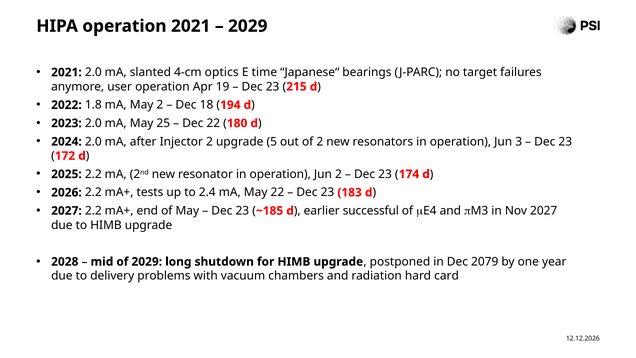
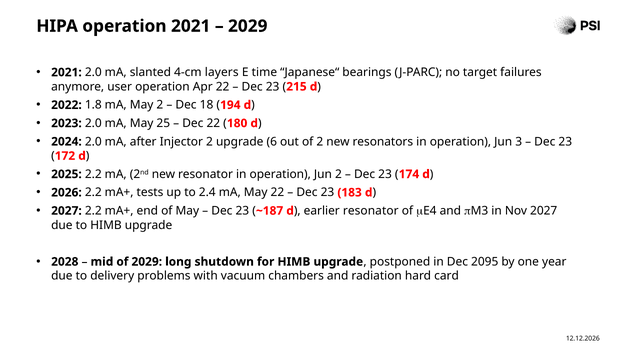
optics: optics -> layers
Apr 19: 19 -> 22
5: 5 -> 6
~185: ~185 -> ~187
earlier successful: successful -> resonator
2079: 2079 -> 2095
